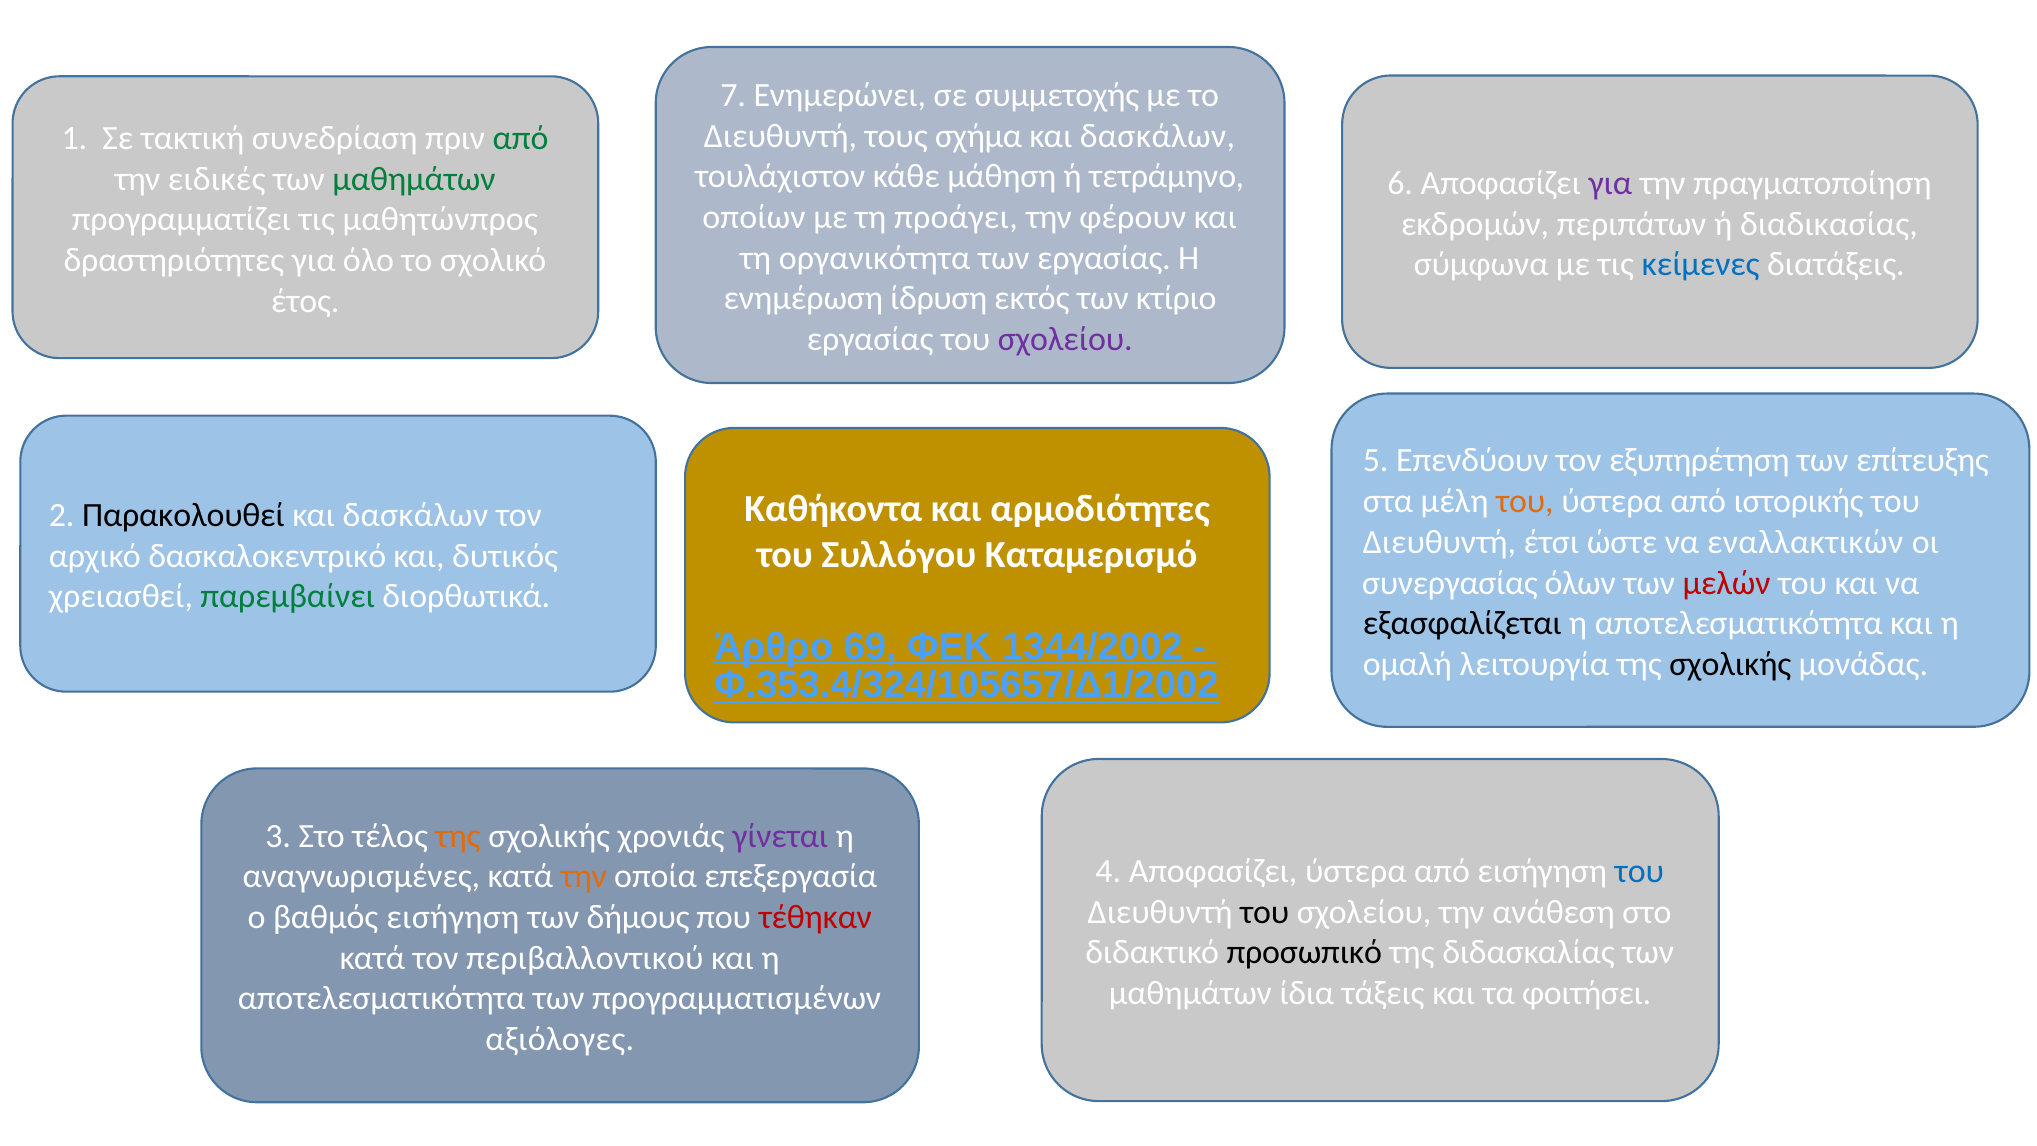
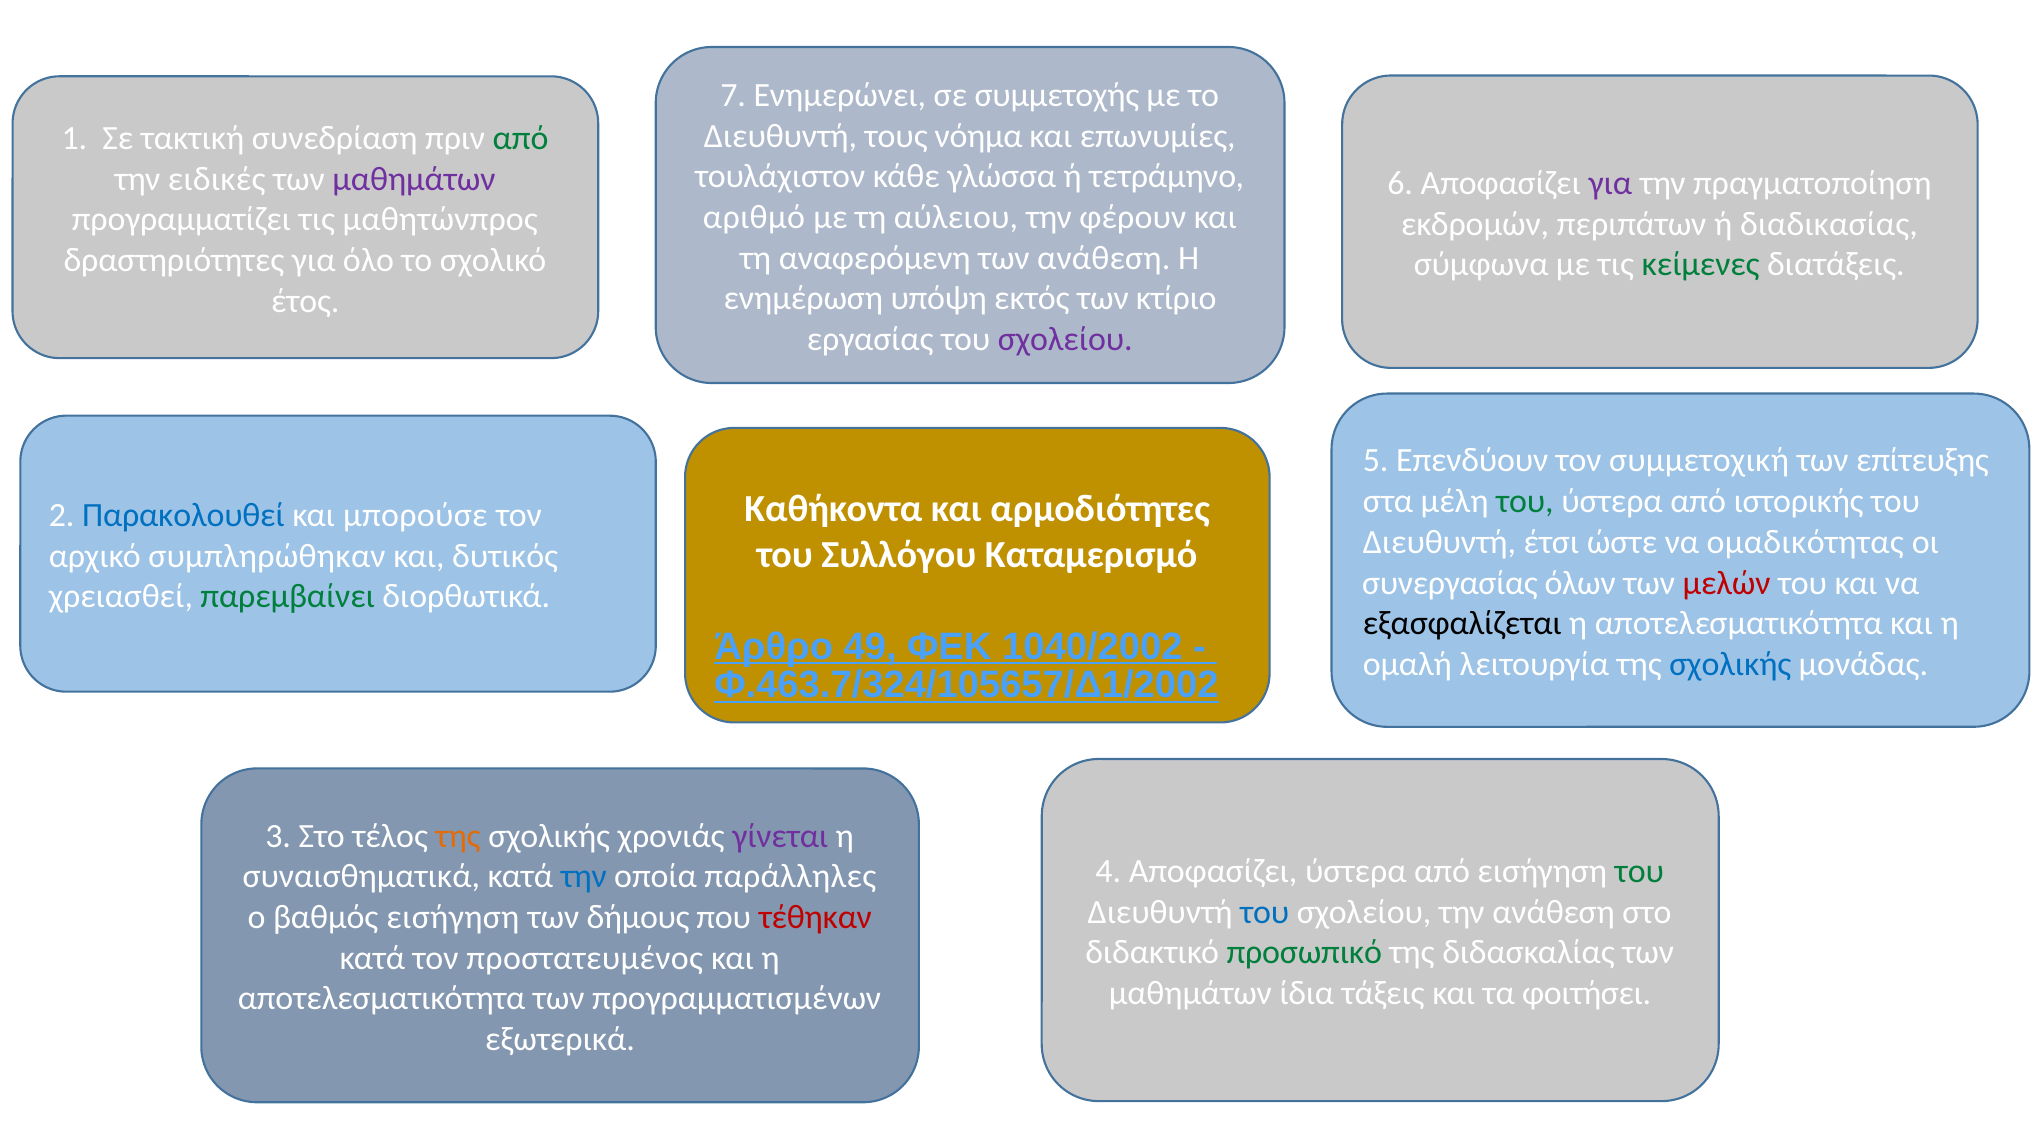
σχήμα: σχήμα -> νόημα
δασκάλων at (1157, 136): δασκάλων -> επωνυμίες
μάθηση: μάθηση -> γλώσσα
μαθημάτων at (414, 179) colour: green -> purple
οποίων: οποίων -> αριθμό
προάγει: προάγει -> αύλειου
οργανικότητα: οργανικότητα -> αναφερόμενη
των εργασίας: εργασίας -> ανάθεση
κείμενες colour: blue -> green
ίδρυση: ίδρυση -> υπόψη
εξυπηρέτηση: εξυπηρέτηση -> συμμετοχική
του at (1525, 501) colour: orange -> green
Παρακολουθεί colour: black -> blue
δασκάλων at (415, 515): δασκάλων -> μπορούσε
εναλλακτικών: εναλλακτικών -> ομαδικότητας
δασκαλοκεντρικό: δασκαλοκεντρικό -> συμπληρώθηκαν
69: 69 -> 49
1344/2002: 1344/2002 -> 1040/2002
σχολικής at (1730, 664) colour: black -> blue
Φ.353.4/324/105657/Δ1/2002: Φ.353.4/324/105657/Δ1/2002 -> Φ.463.7/324/105657/Δ1/2002
του at (1639, 871) colour: blue -> green
αναγνωρισμένες: αναγνωρισμένες -> συναισθηματικά
την at (584, 876) colour: orange -> blue
επεξεργασία: επεξεργασία -> παράλληλες
του at (1265, 912) colour: black -> blue
προσωπικό colour: black -> green
περιβαλλοντικού: περιβαλλοντικού -> προστατευμένος
αξιόλογες: αξιόλογες -> εξωτερικά
